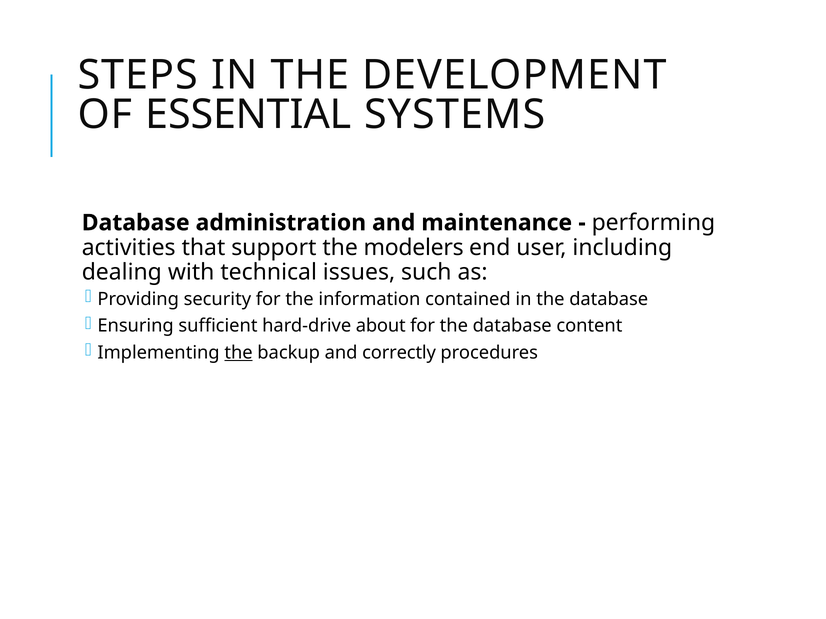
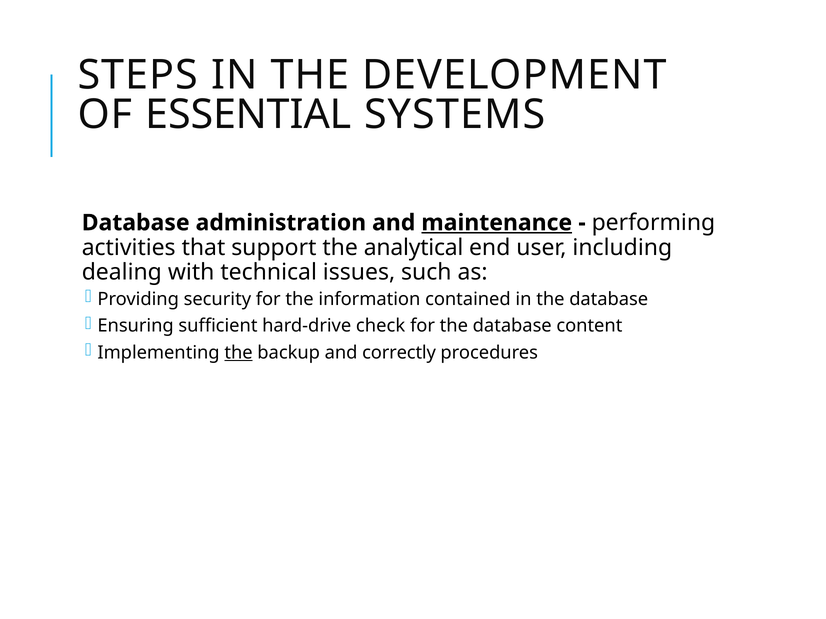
maintenance underline: none -> present
modelers: modelers -> analytical
about: about -> check
